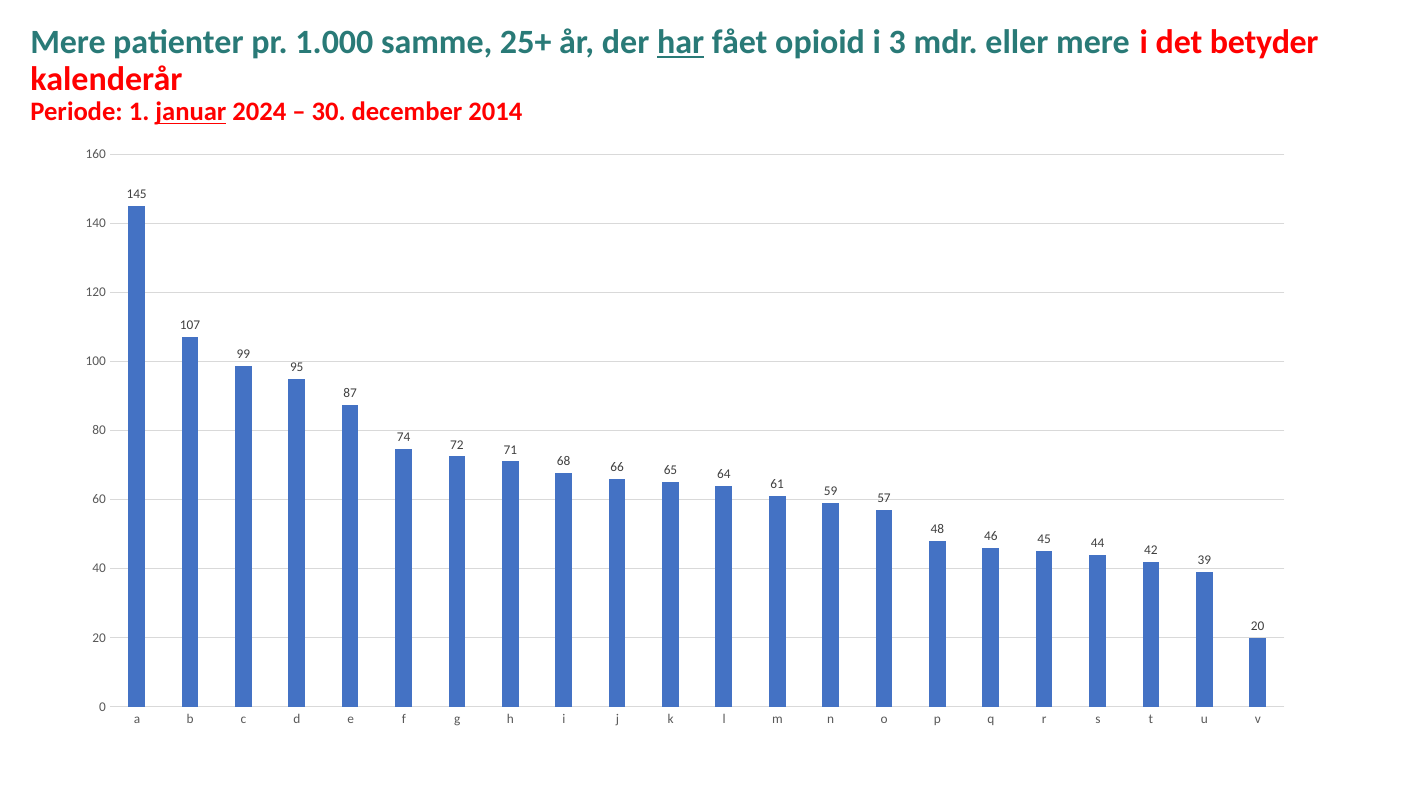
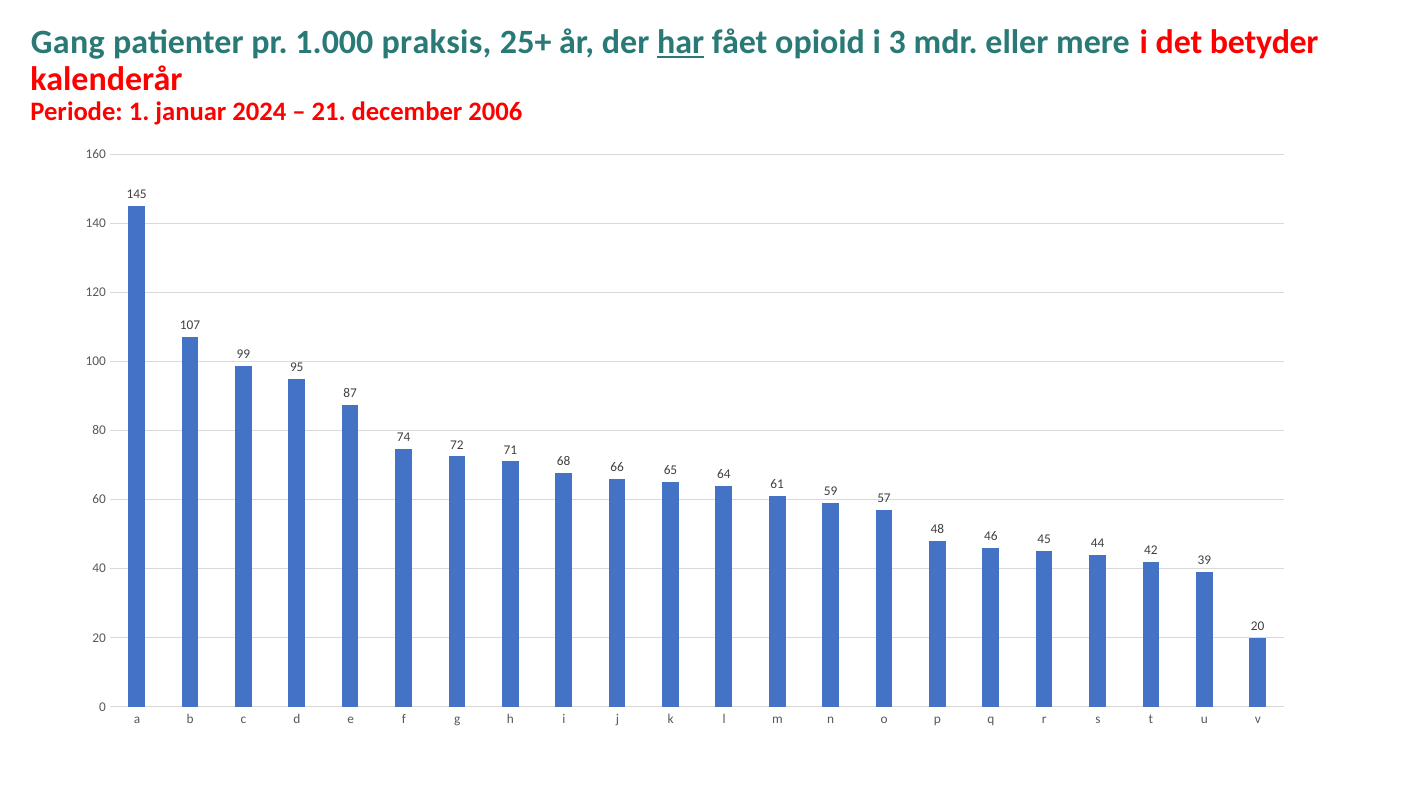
Mere at (68, 43): Mere -> Gang
samme: samme -> praksis
januar underline: present -> none
30: 30 -> 21
2014: 2014 -> 2006
